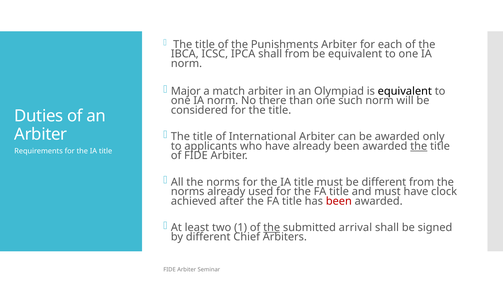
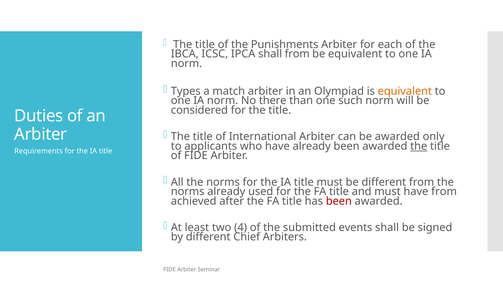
Major: Major -> Types
equivalent at (405, 91) colour: black -> orange
have clock: clock -> from
1: 1 -> 4
the at (272, 227) underline: present -> none
arrival: arrival -> events
